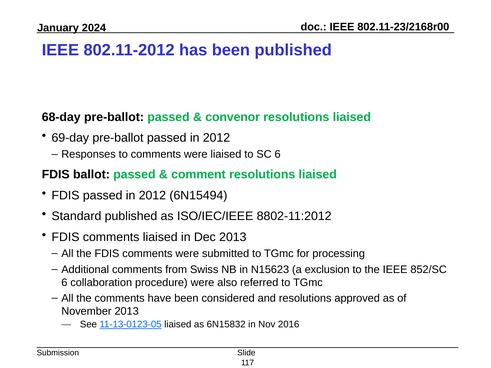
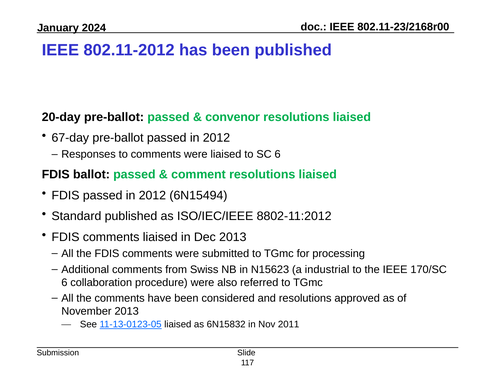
68-day: 68-day -> 20-day
69-day: 69-day -> 67-day
exclusion: exclusion -> industrial
852/SC: 852/SC -> 170/SC
2016: 2016 -> 2011
